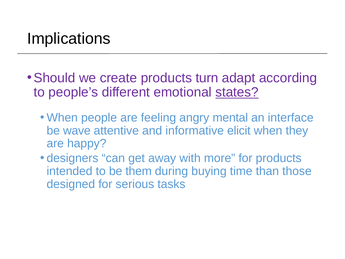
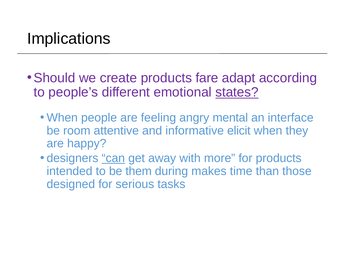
turn: turn -> fare
wave: wave -> room
can underline: none -> present
buying: buying -> makes
